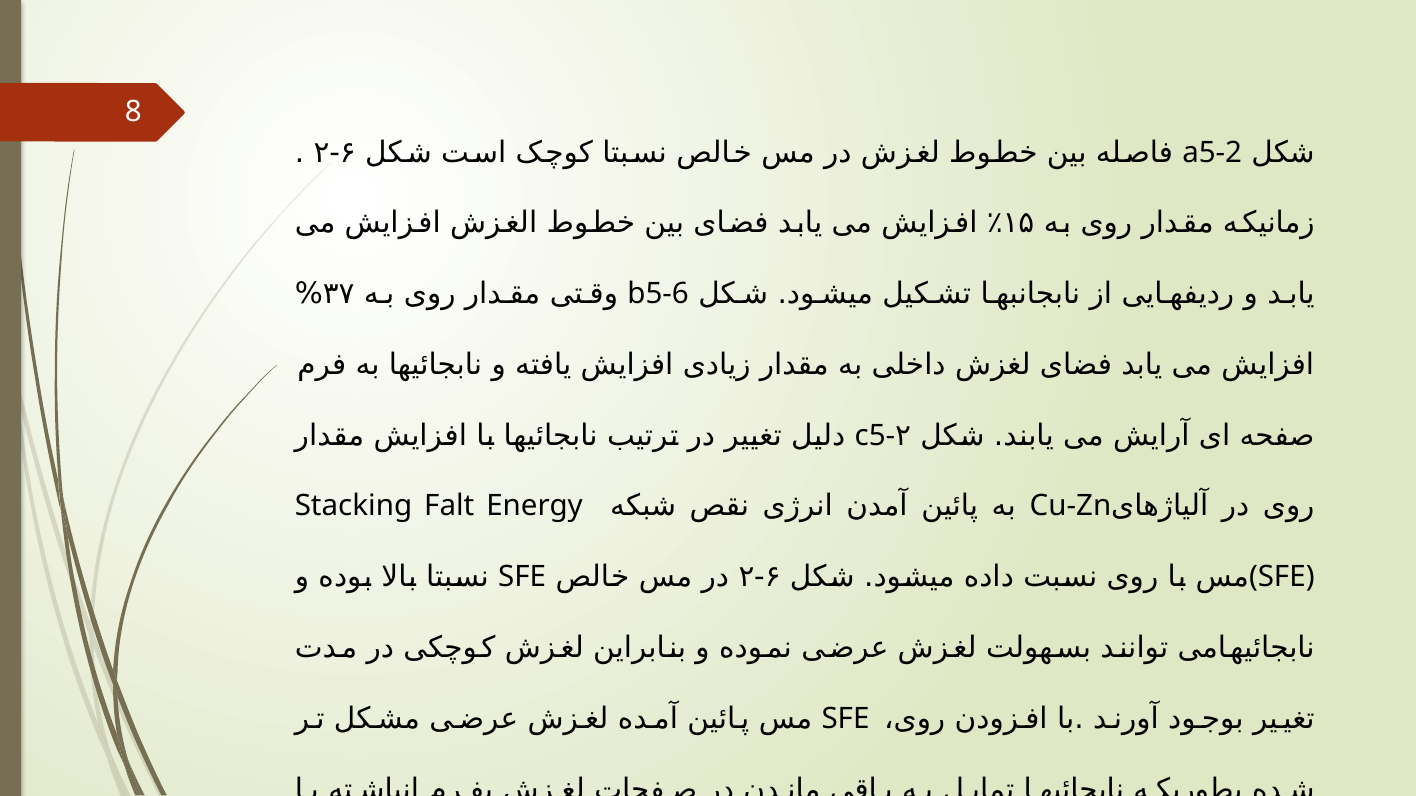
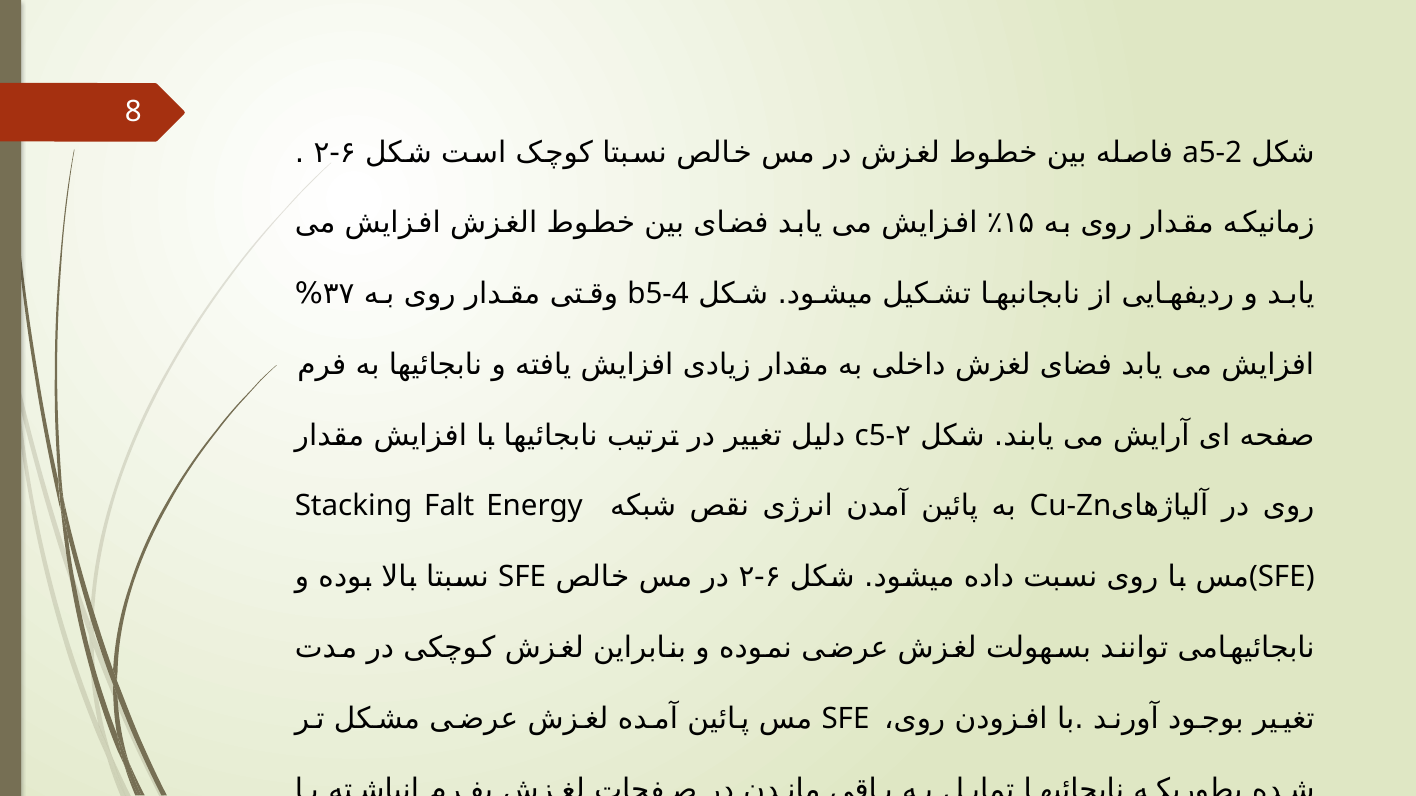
b5-6: b5-6 -> b5-4
